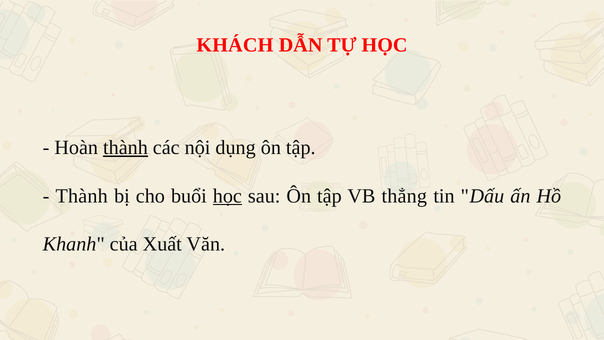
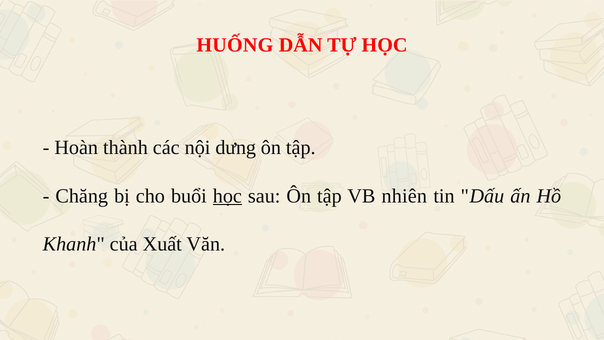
KHÁCH: KHÁCH -> HUỐNG
thành at (125, 147) underline: present -> none
dụng: dụng -> dưng
Thành at (82, 196): Thành -> Chăng
thẳng: thẳng -> nhiên
